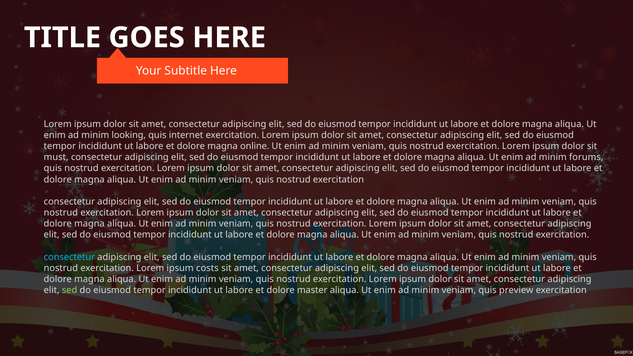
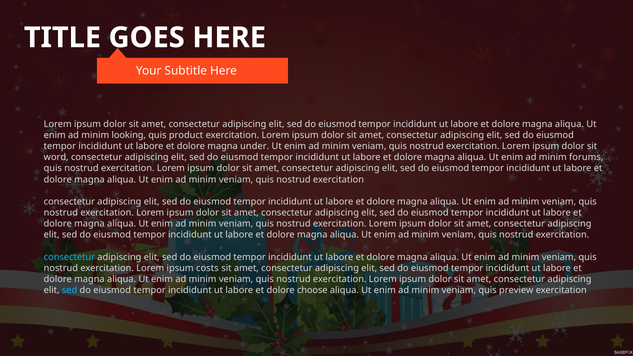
internet: internet -> product
online: online -> under
must: must -> word
sed at (70, 290) colour: light green -> light blue
master: master -> choose
